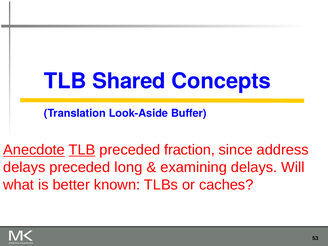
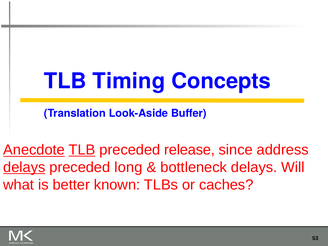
Shared: Shared -> Timing
fraction: fraction -> release
delays at (24, 167) underline: none -> present
examining: examining -> bottleneck
